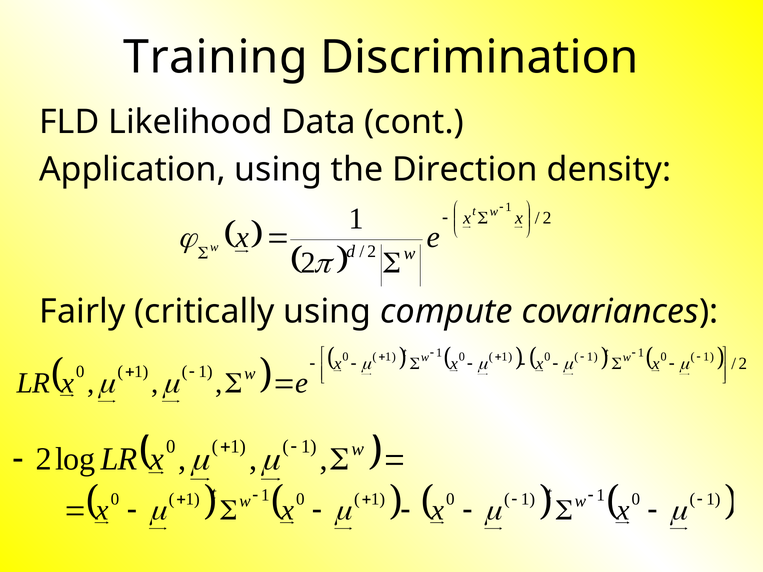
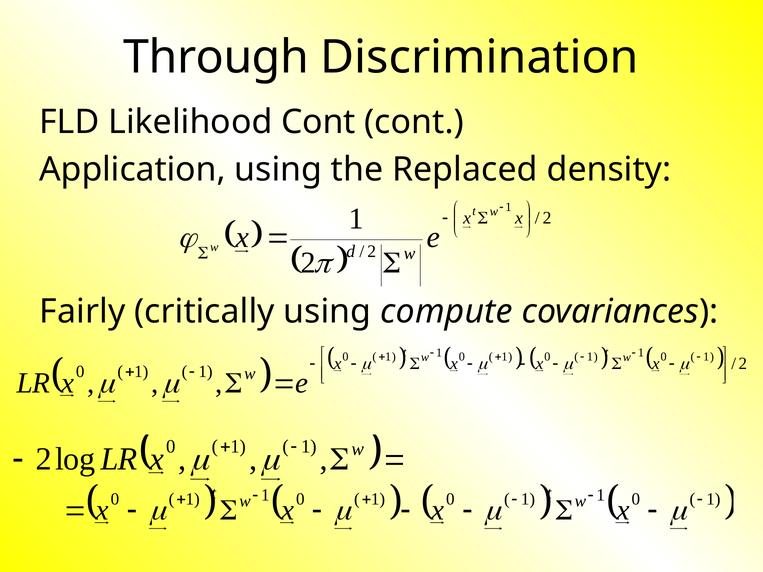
Training: Training -> Through
Likelihood Data: Data -> Cont
Direction: Direction -> Replaced
